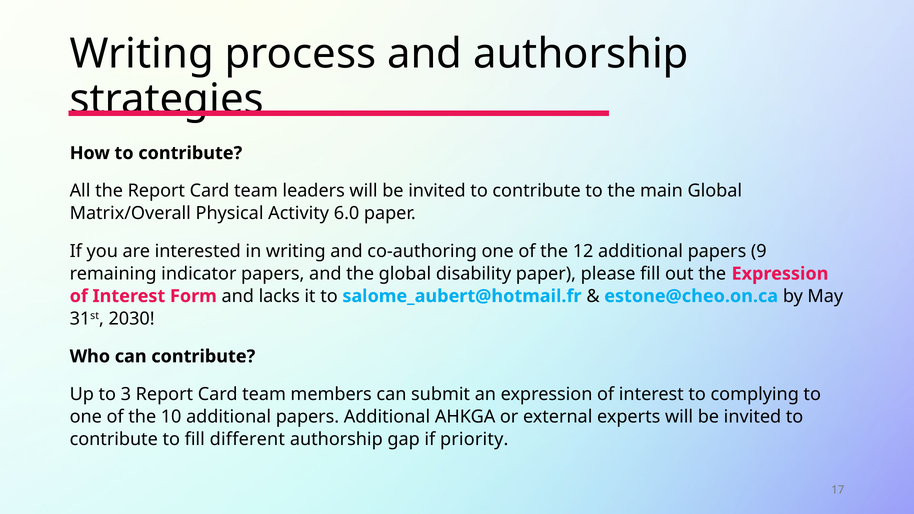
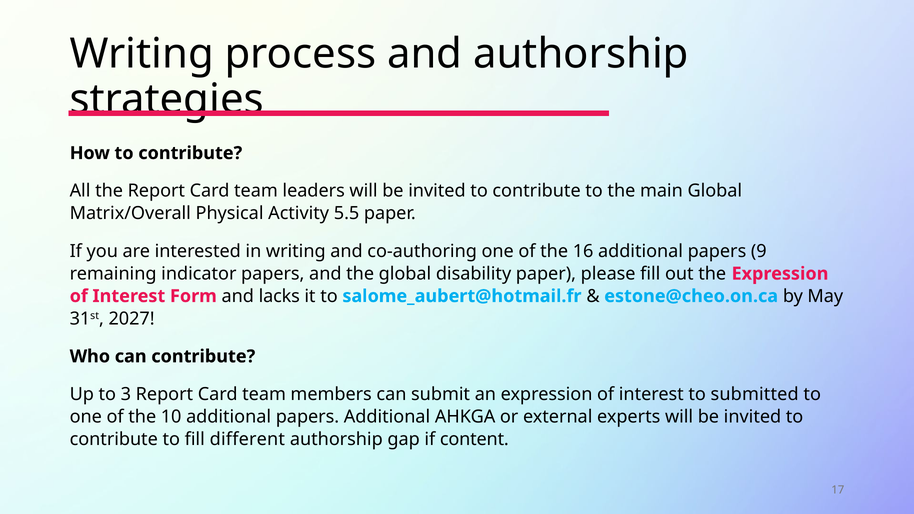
6.0: 6.0 -> 5.5
12: 12 -> 16
2030: 2030 -> 2027
complying: complying -> submitted
priority: priority -> content
